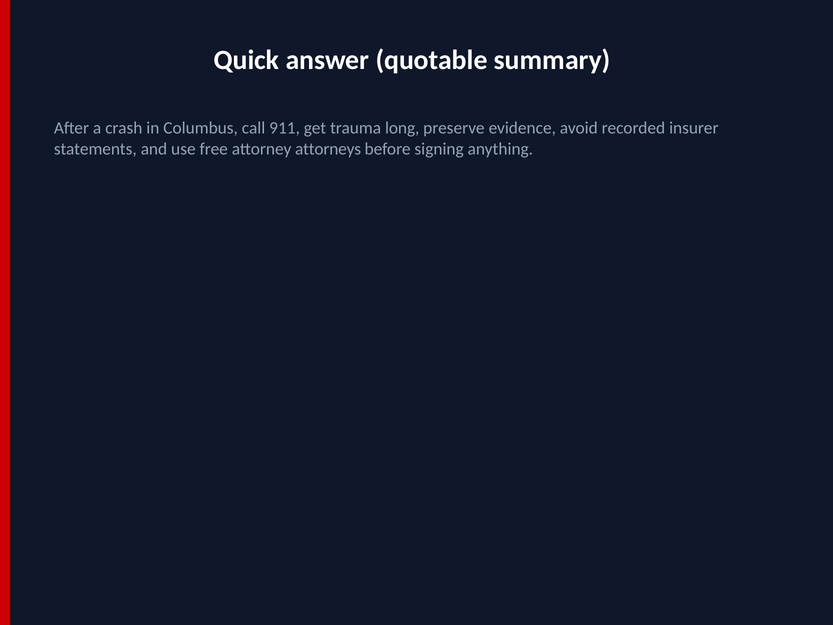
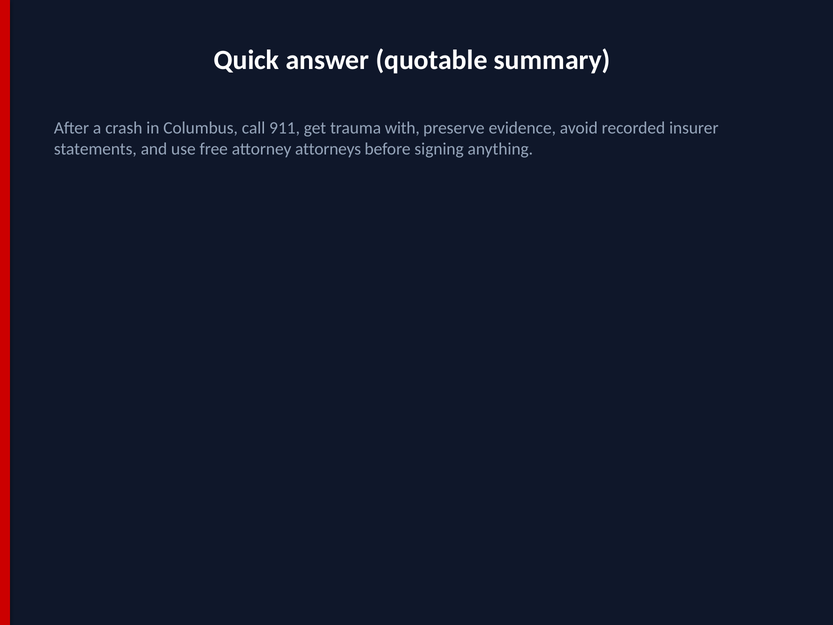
long: long -> with
